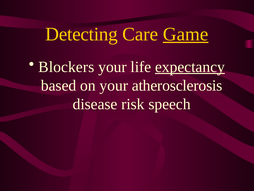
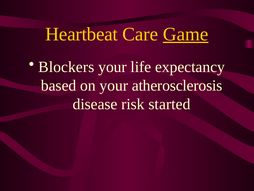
Detecting: Detecting -> Heartbeat
expectancy underline: present -> none
speech: speech -> started
